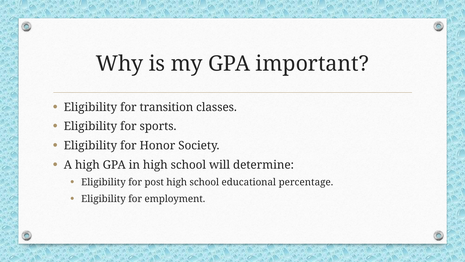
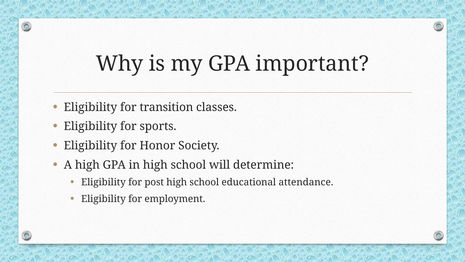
percentage: percentage -> attendance
